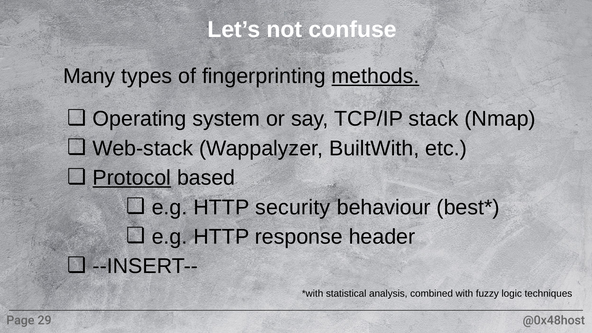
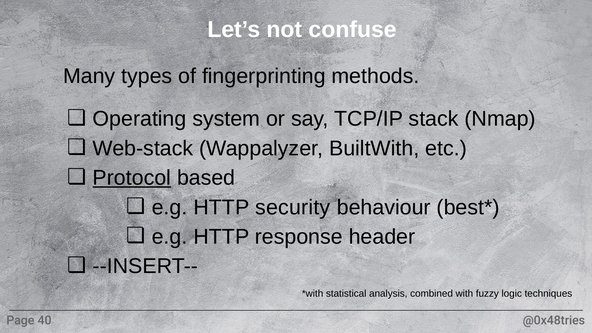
methods underline: present -> none
29: 29 -> 40
@0x48host: @0x48host -> @0x48tries
